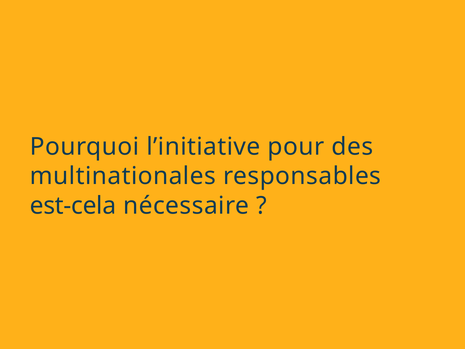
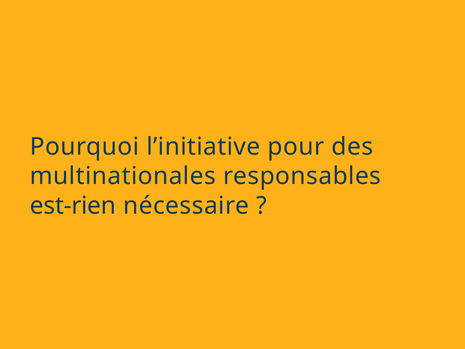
est-cela: est-cela -> est-rien
